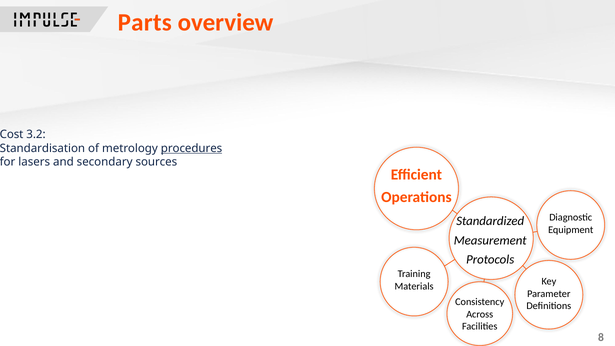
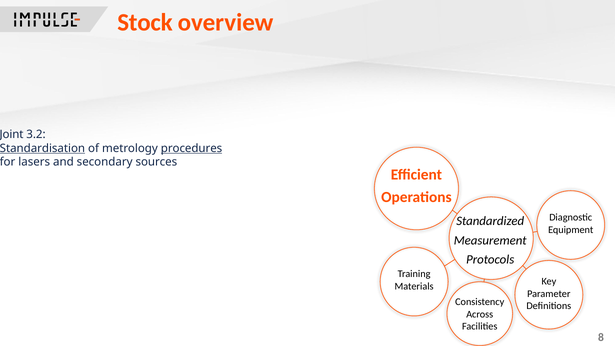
Parts: Parts -> Stock
Cost: Cost -> Joint
Standardisation underline: none -> present
